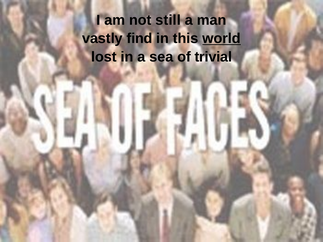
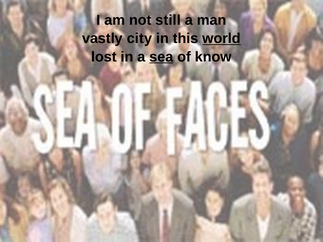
find: find -> city
sea underline: none -> present
trivial: trivial -> know
